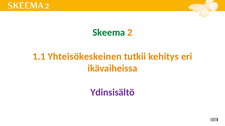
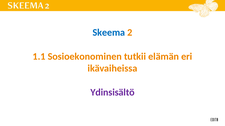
Skeema colour: green -> blue
Yhteisökeskeinen: Yhteisökeskeinen -> Sosioekonominen
kehitys: kehitys -> elämän
